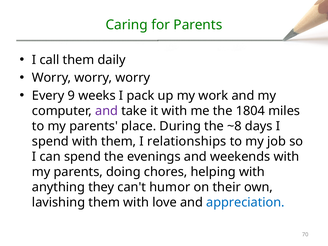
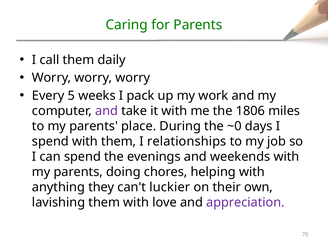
9: 9 -> 5
1804: 1804 -> 1806
~8: ~8 -> ~0
humor: humor -> luckier
appreciation colour: blue -> purple
